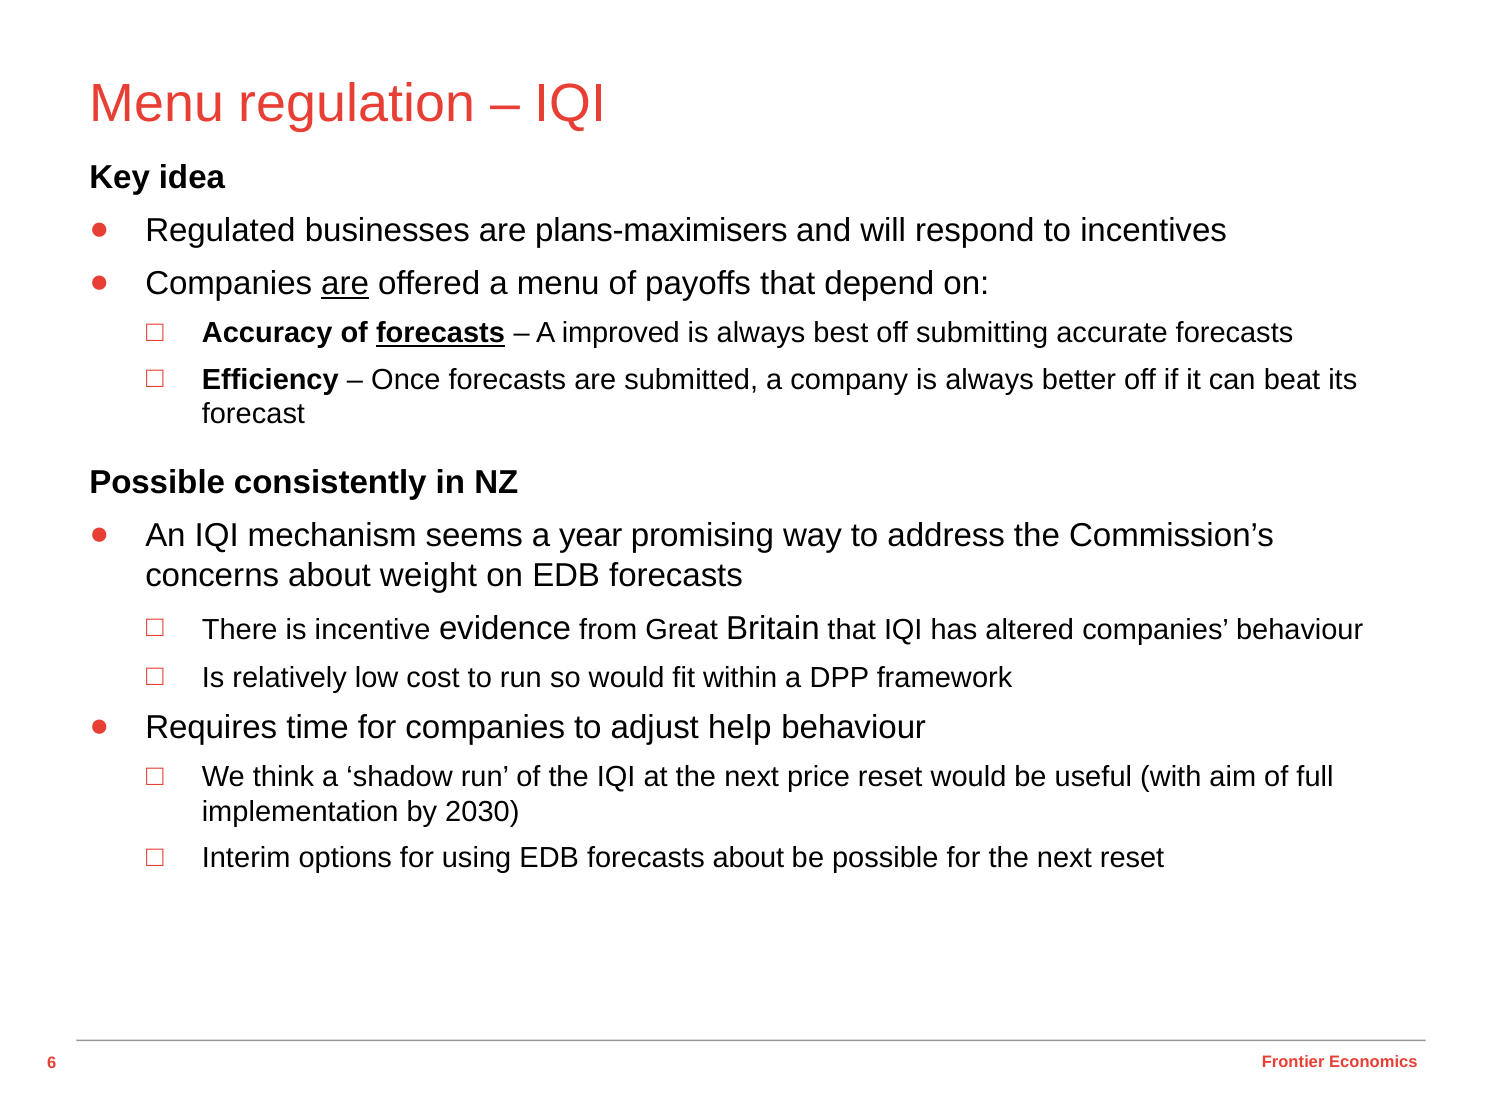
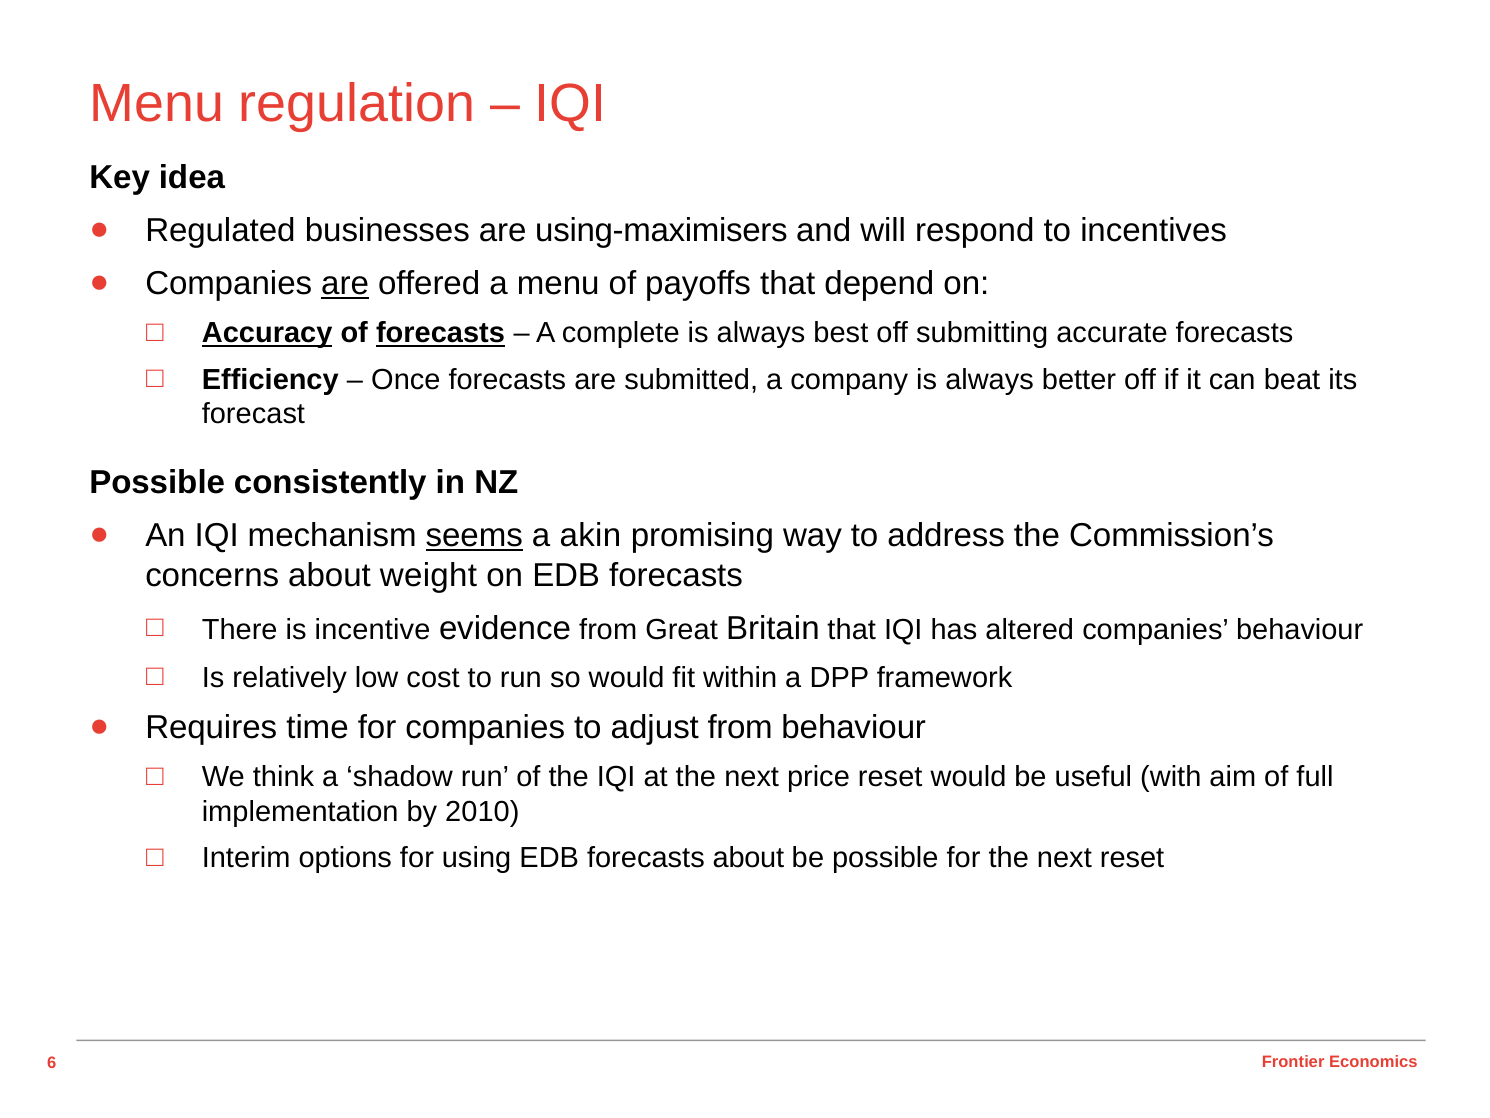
plans-maximisers: plans-maximisers -> using-maximisers
Accuracy underline: none -> present
improved: improved -> complete
seems underline: none -> present
year: year -> akin
adjust help: help -> from
2030: 2030 -> 2010
